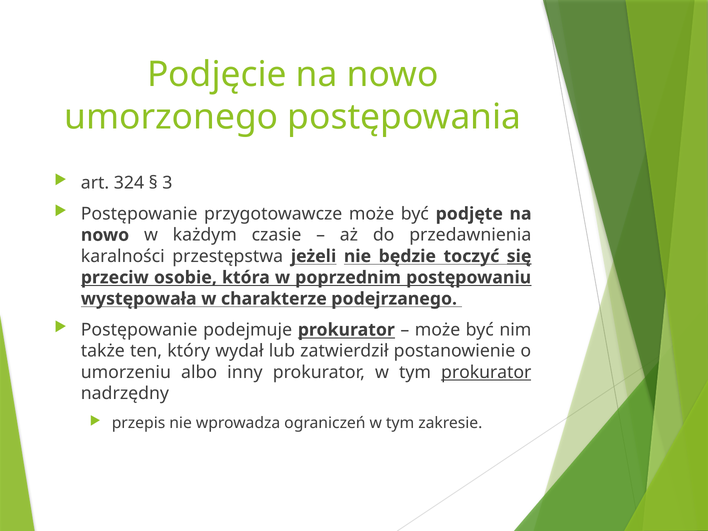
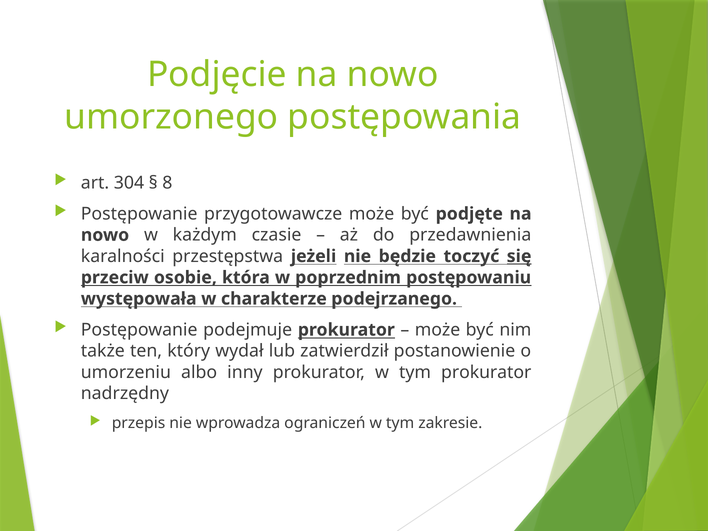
324: 324 -> 304
3: 3 -> 8
prokurator at (486, 372) underline: present -> none
